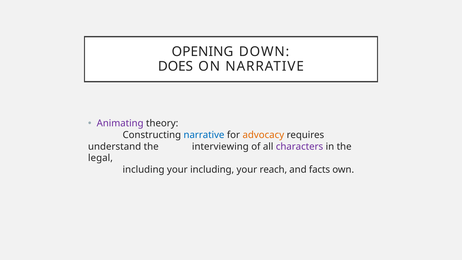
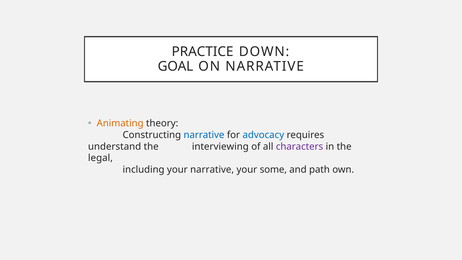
OPENING: OPENING -> PRACTICE
DOES: DOES -> GOAL
Animating colour: purple -> orange
advocacy colour: orange -> blue
your including: including -> narrative
reach: reach -> some
facts: facts -> path
